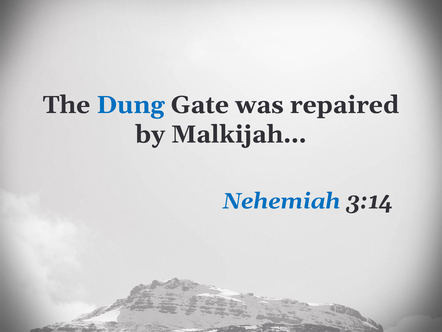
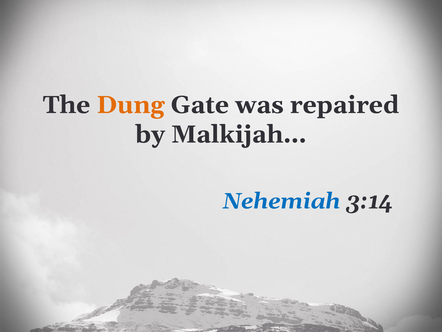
Dung colour: blue -> orange
